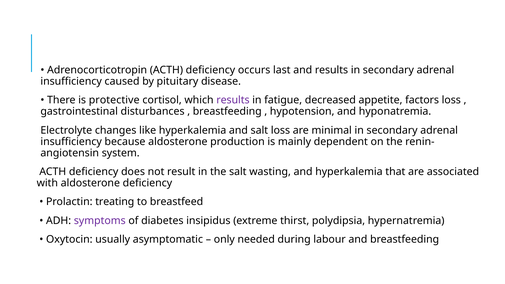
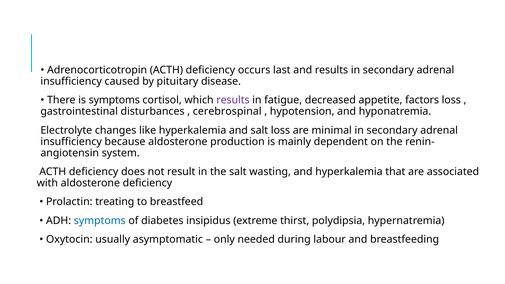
is protective: protective -> symptoms
breastfeeding at (227, 112): breastfeeding -> cerebrospinal
symptoms at (100, 221) colour: purple -> blue
